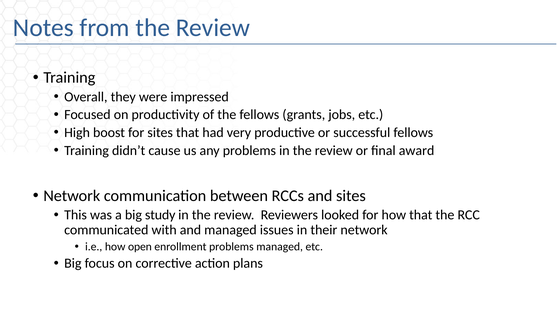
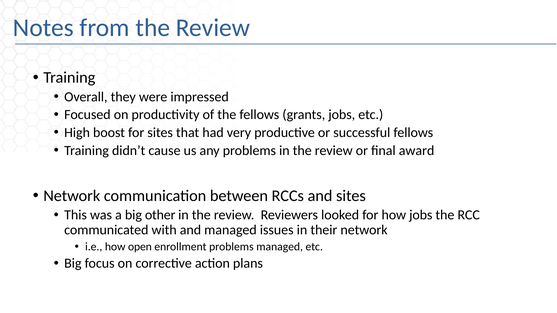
study: study -> other
how that: that -> jobs
